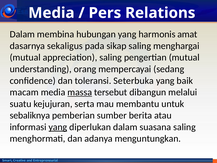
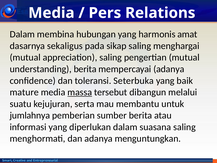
understanding orang: orang -> berita
mempercayai sedang: sedang -> adanya
macam: macam -> mature
sebaliknya: sebaliknya -> jumlahnya
yang at (58, 127) underline: present -> none
